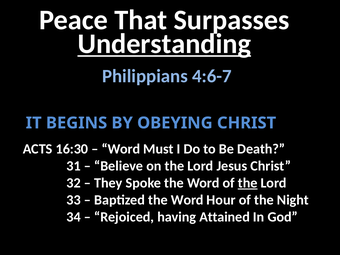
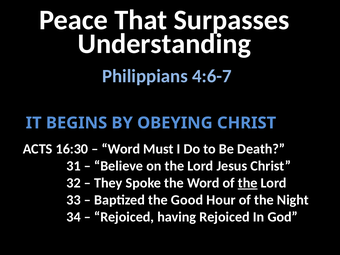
Understanding underline: present -> none
Baptized the Word: Word -> Good
having Attained: Attained -> Rejoiced
